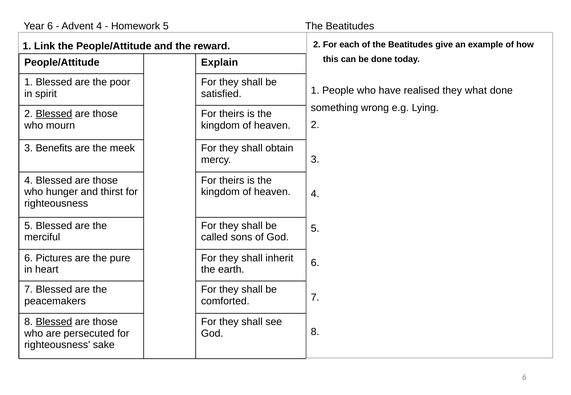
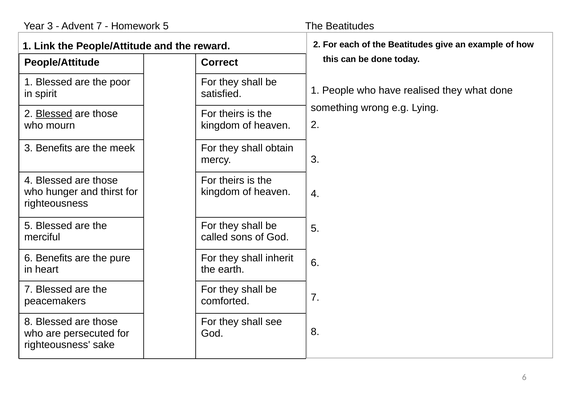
Year 6: 6 -> 3
Advent 4: 4 -> 7
Explain: Explain -> Correct
6 Pictures: Pictures -> Benefits
Blessed at (54, 322) underline: present -> none
